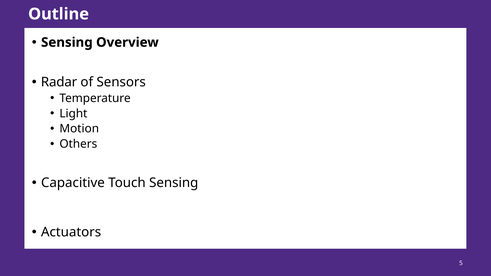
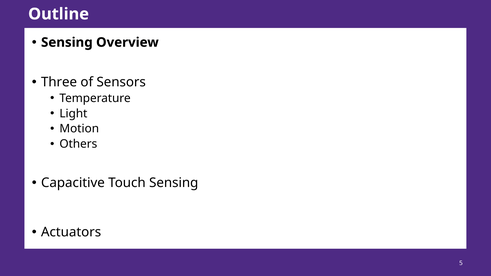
Radar: Radar -> Three
